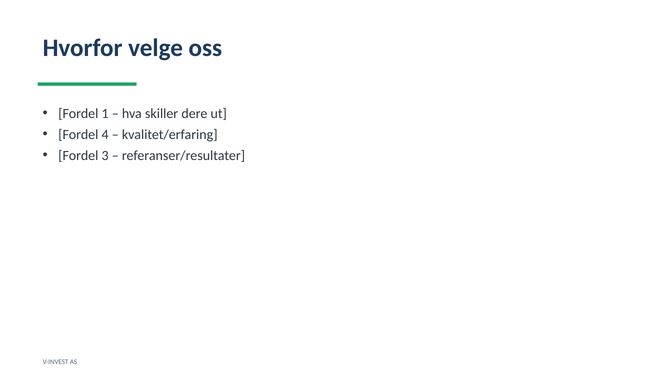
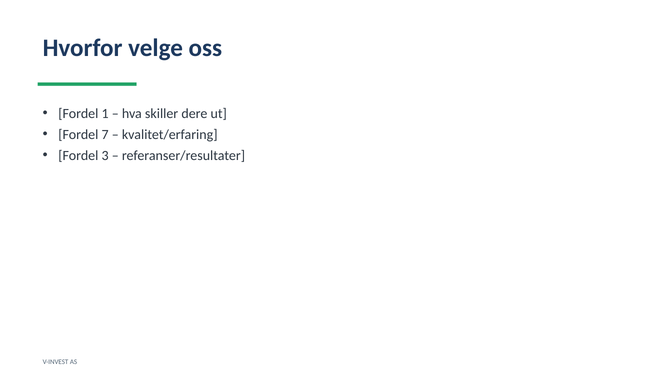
4: 4 -> 7
